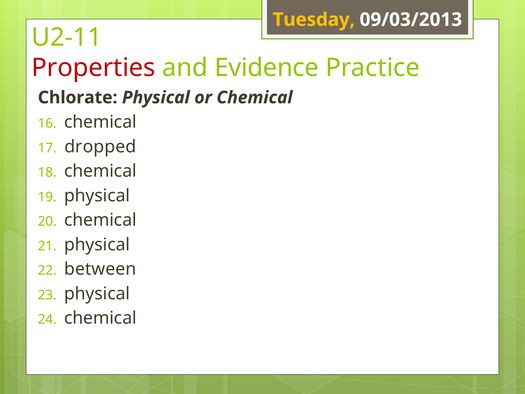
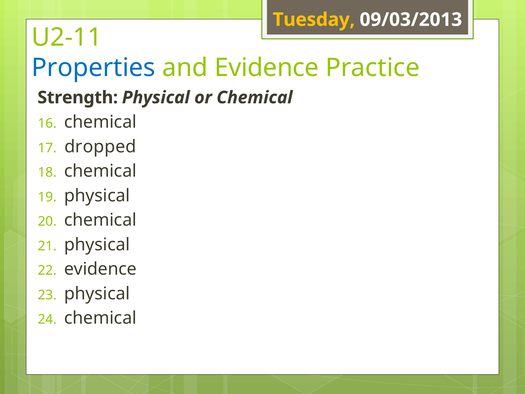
Properties colour: red -> blue
Chlorate: Chlorate -> Strength
between at (100, 269): between -> evidence
